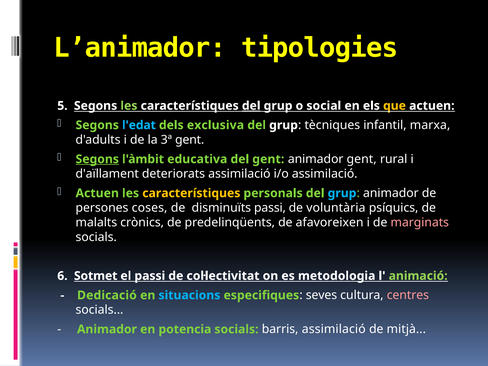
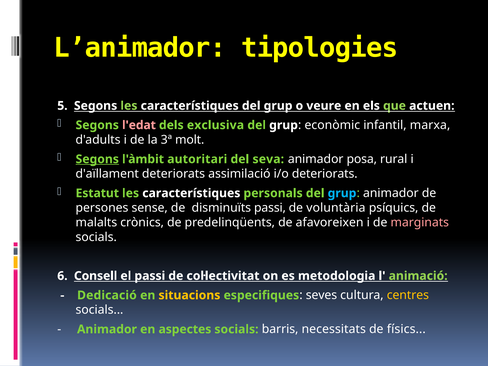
del at (251, 106) underline: present -> none
social: social -> veure
que colour: yellow -> light green
l'edat colour: light blue -> pink
tècniques: tècniques -> econòmic
3ª gent: gent -> molt
educativa: educativa -> autoritari
del gent: gent -> seva
animador gent: gent -> posa
i/o assimilació: assimilació -> deteriorats
Actuen at (97, 193): Actuen -> Estatut
característiques at (191, 193) colour: yellow -> white
coses: coses -> sense
Sotmet: Sotmet -> Consell
situacions colour: light blue -> yellow
centres colour: pink -> yellow
potencia: potencia -> aspectes
barris assimilació: assimilació -> necessitats
mitjà: mitjà -> físics
